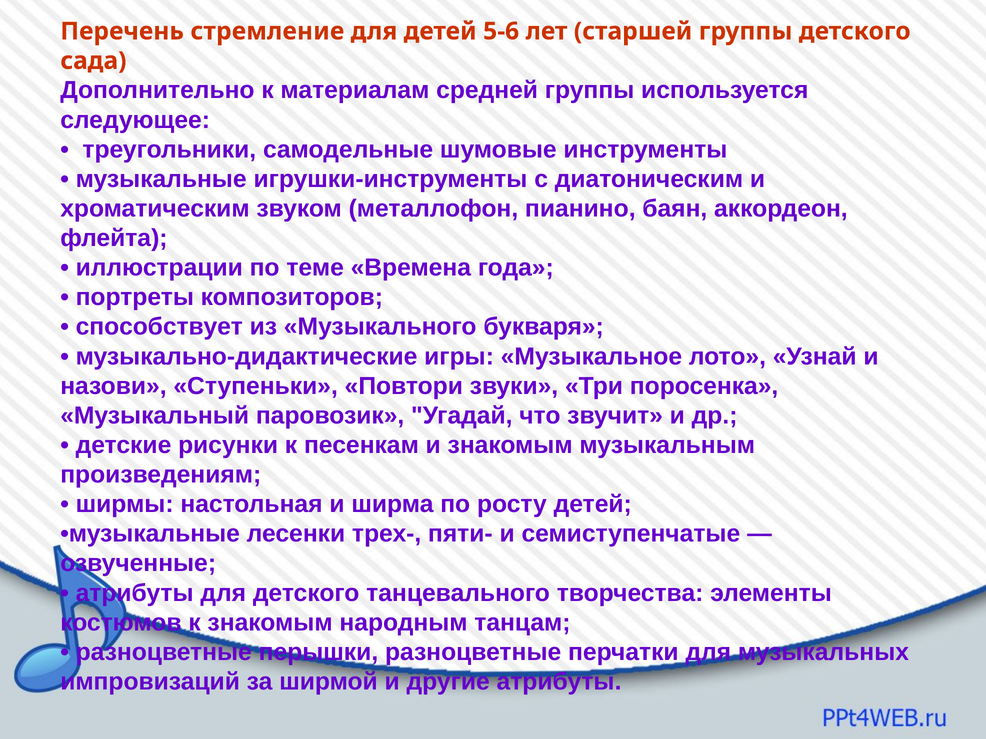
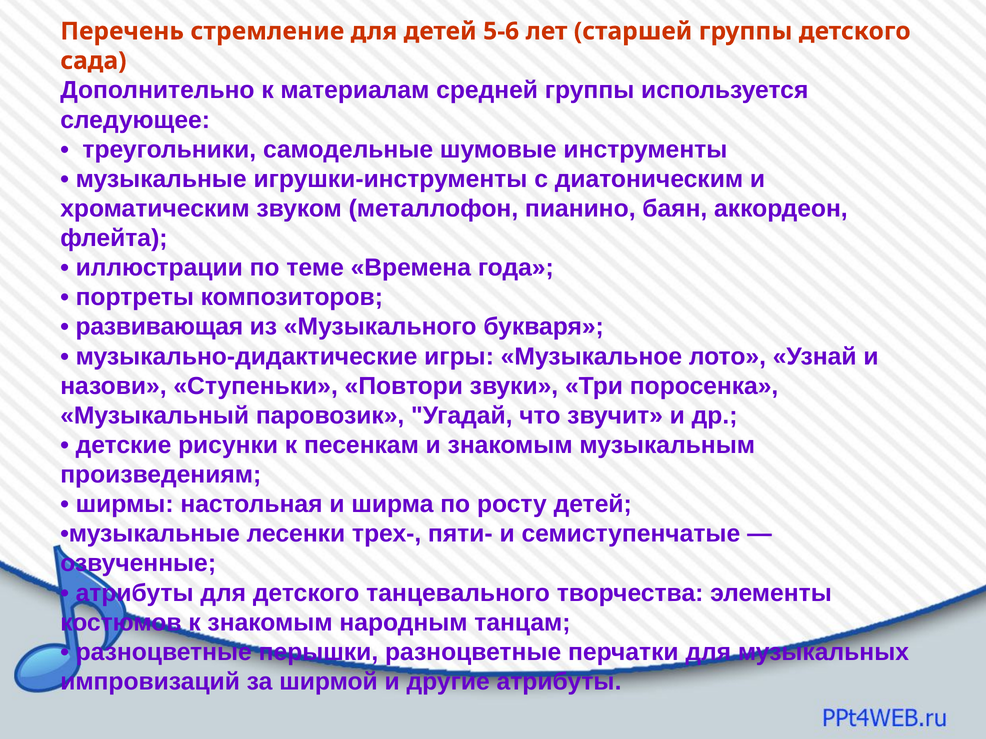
способствует: способствует -> развивающая
